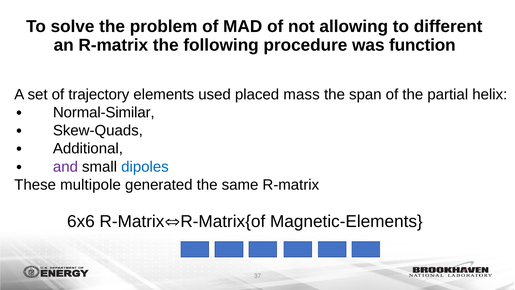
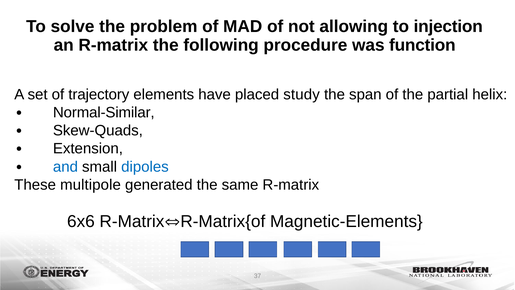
different: different -> injection
used: used -> have
mass: mass -> study
Additional: Additional -> Extension
and colour: purple -> blue
